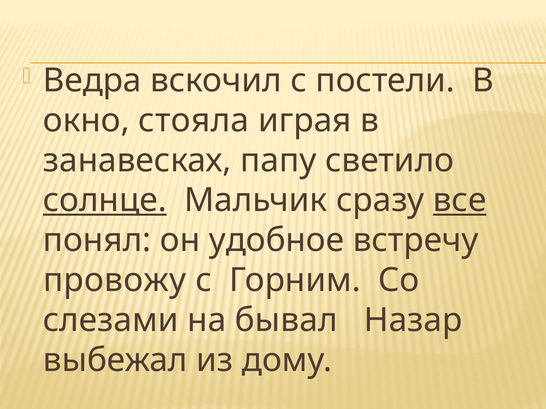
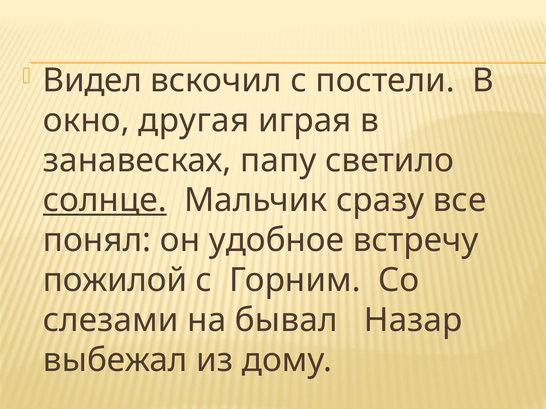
Ведра: Ведра -> Видел
стояла: стояла -> другая
все underline: present -> none
провожу: провожу -> пожилой
